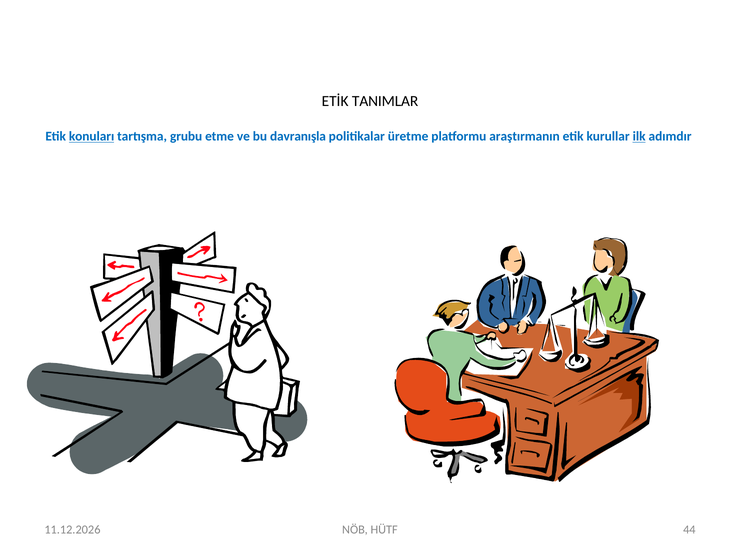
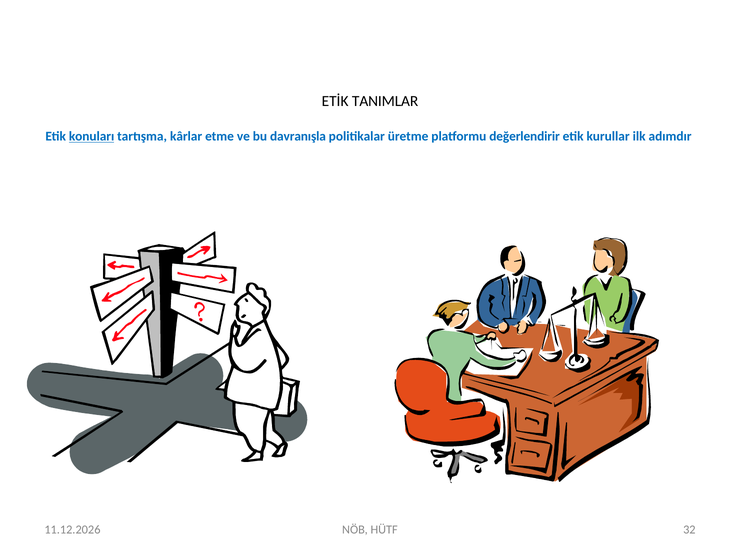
grubu: grubu -> kârlar
araştırmanın: araştırmanın -> değerlendirir
ilk underline: present -> none
44: 44 -> 32
